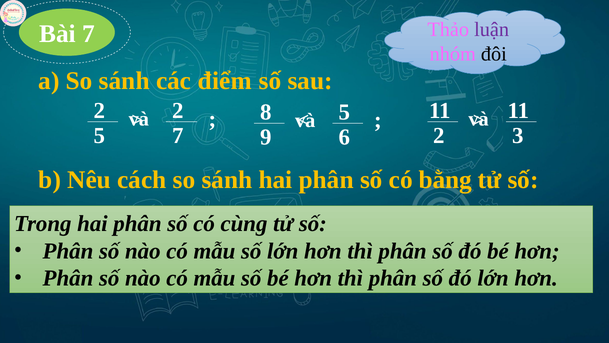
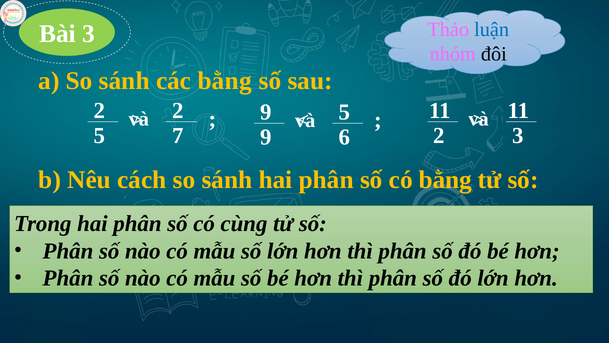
Bài 7: 7 -> 3
luận colour: purple -> blue
các điểm: điểm -> bằng
8 at (266, 112): 8 -> 9
